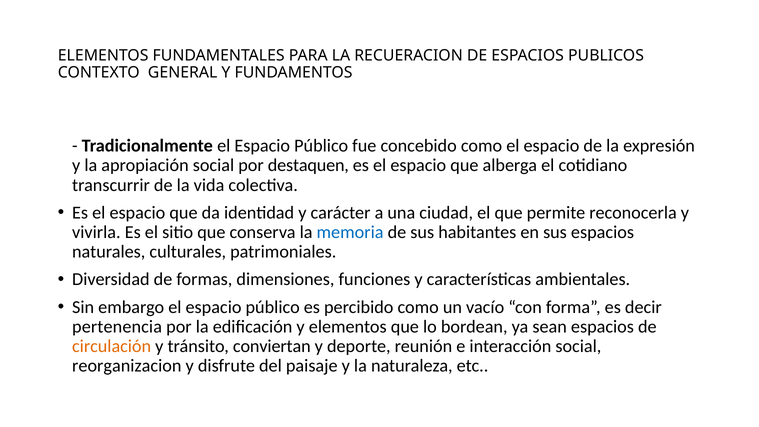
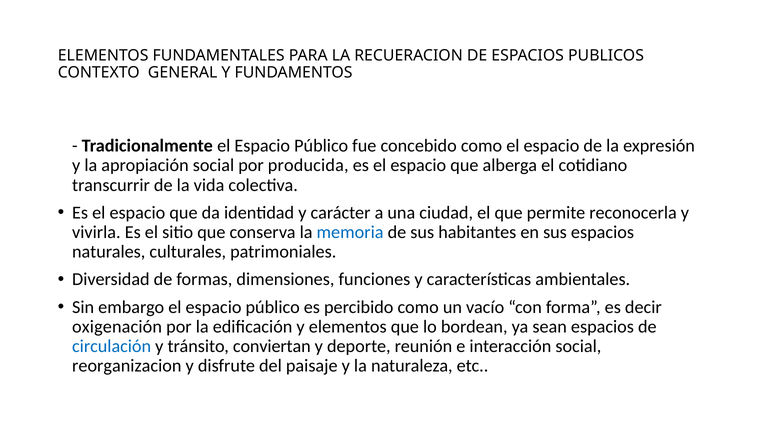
destaquen: destaquen -> producida
pertenencia: pertenencia -> oxigenación
circulación colour: orange -> blue
